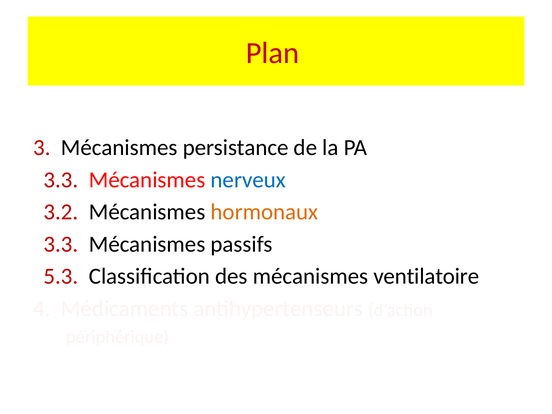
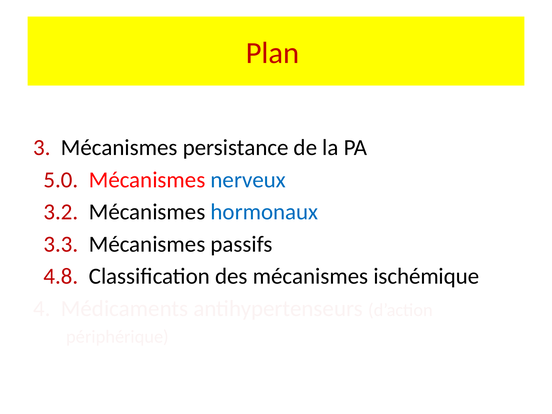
3.3 at (61, 180): 3.3 -> 5.0
hormonaux colour: orange -> blue
5.3: 5.3 -> 4.8
ventilatoire: ventilatoire -> ischémique
